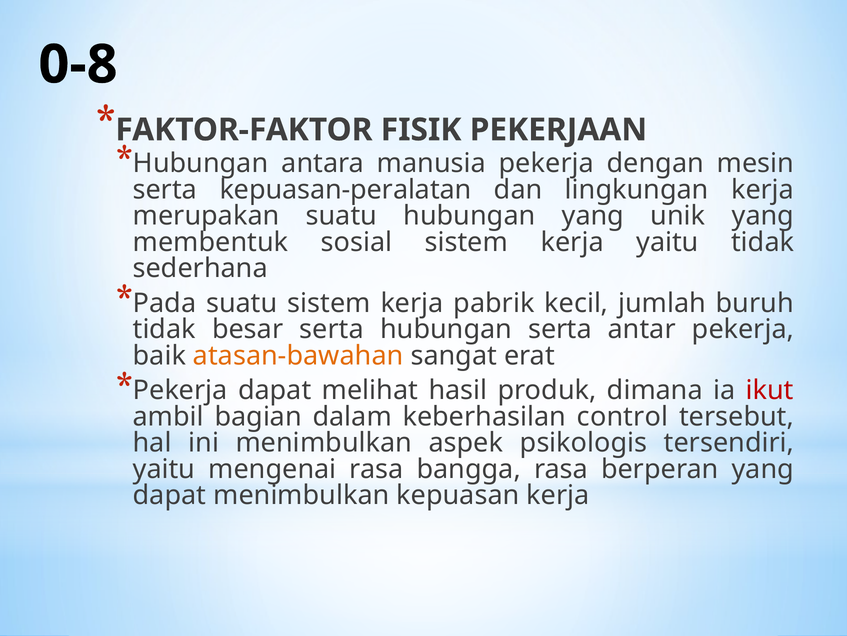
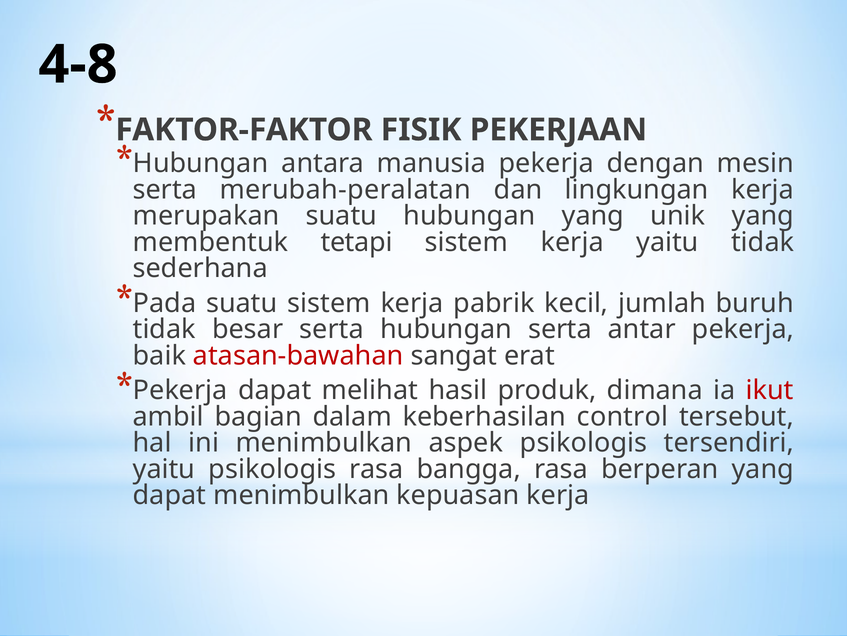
0-8: 0-8 -> 4-8
kepuasan-peralatan: kepuasan-peralatan -> merubah-peralatan
sosial: sosial -> tetapi
atasan-bawahan colour: orange -> red
yaitu mengenai: mengenai -> psikologis
